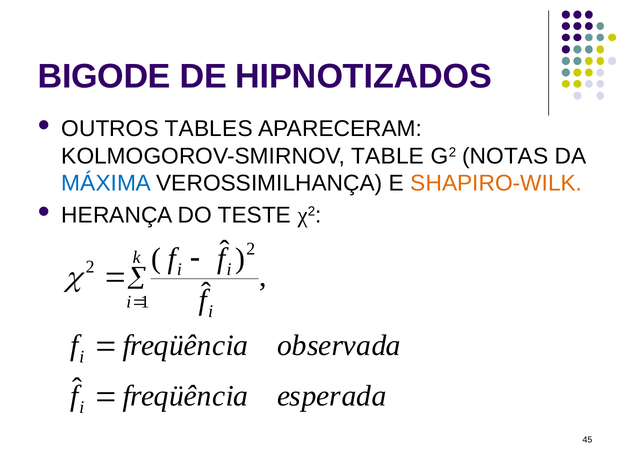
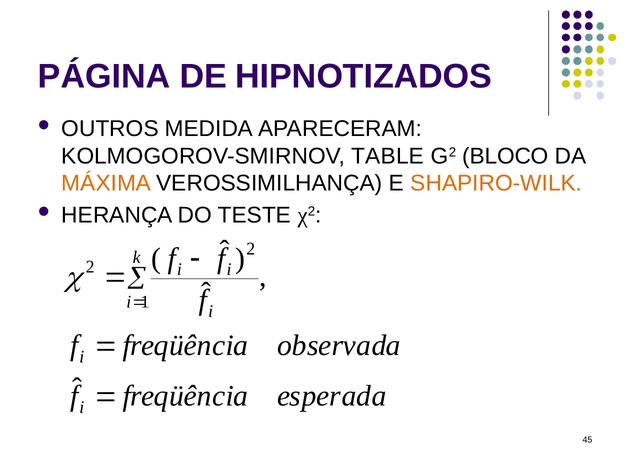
BIGODE: BIGODE -> PÁGINA
TABLES: TABLES -> MEDIDA
NOTAS: NOTAS -> BLOCO
MÁXIMA colour: blue -> orange
